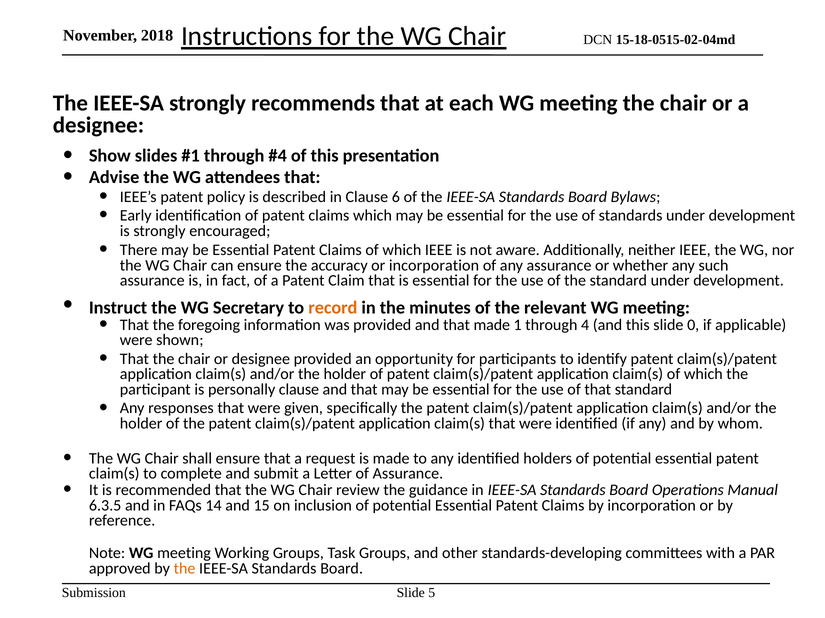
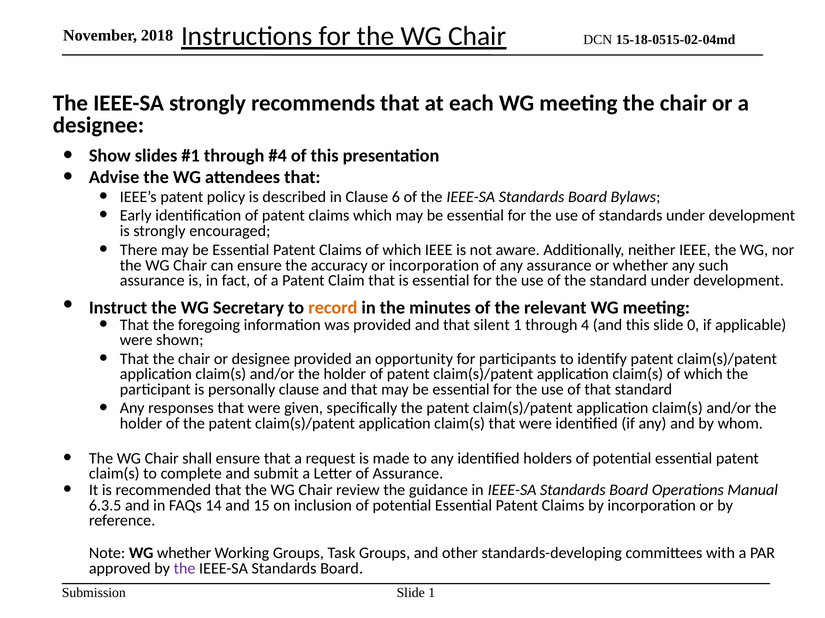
that made: made -> silent
Note WG meeting: meeting -> whether
the at (185, 569) colour: orange -> purple
Slide 5: 5 -> 1
